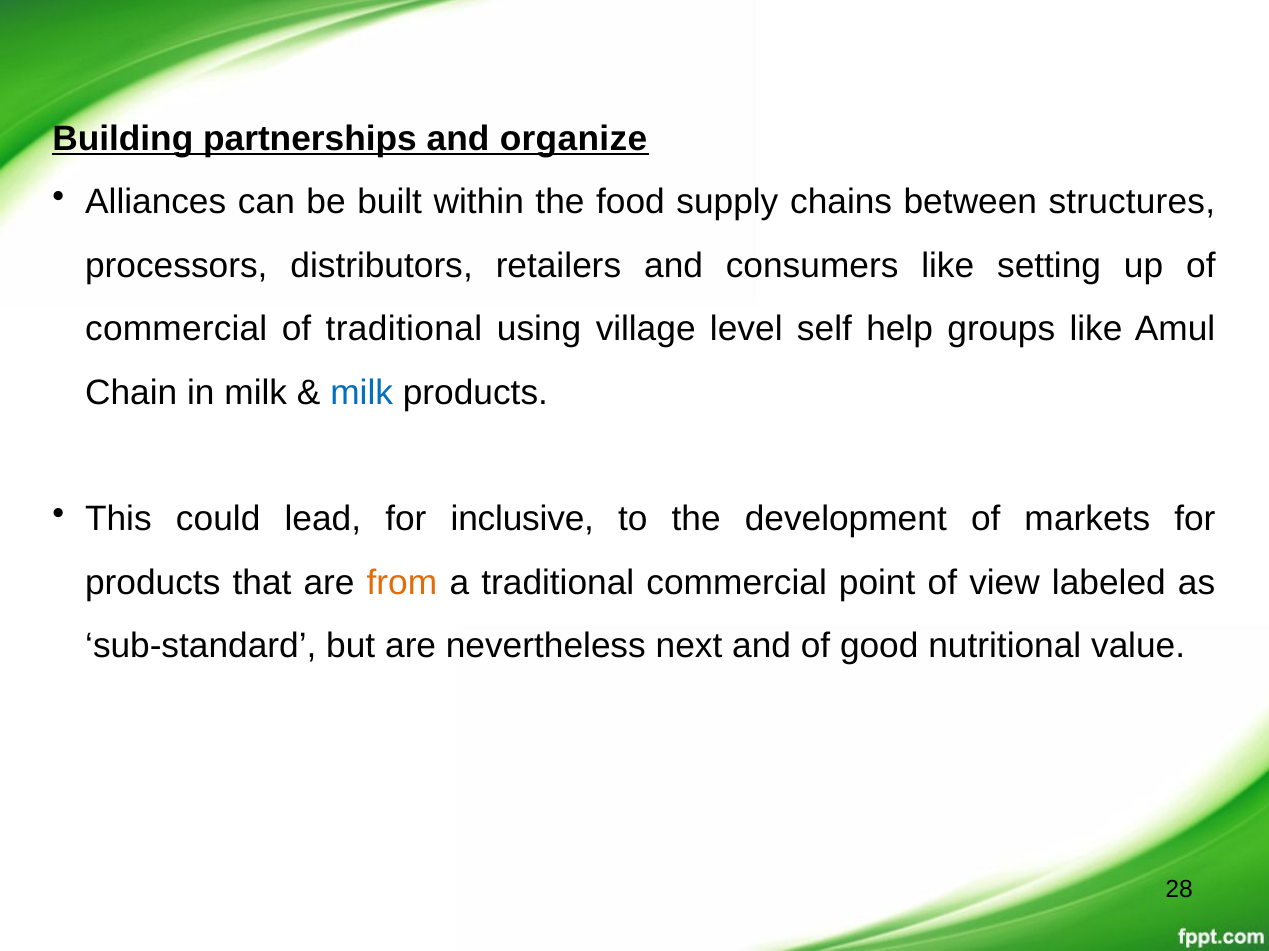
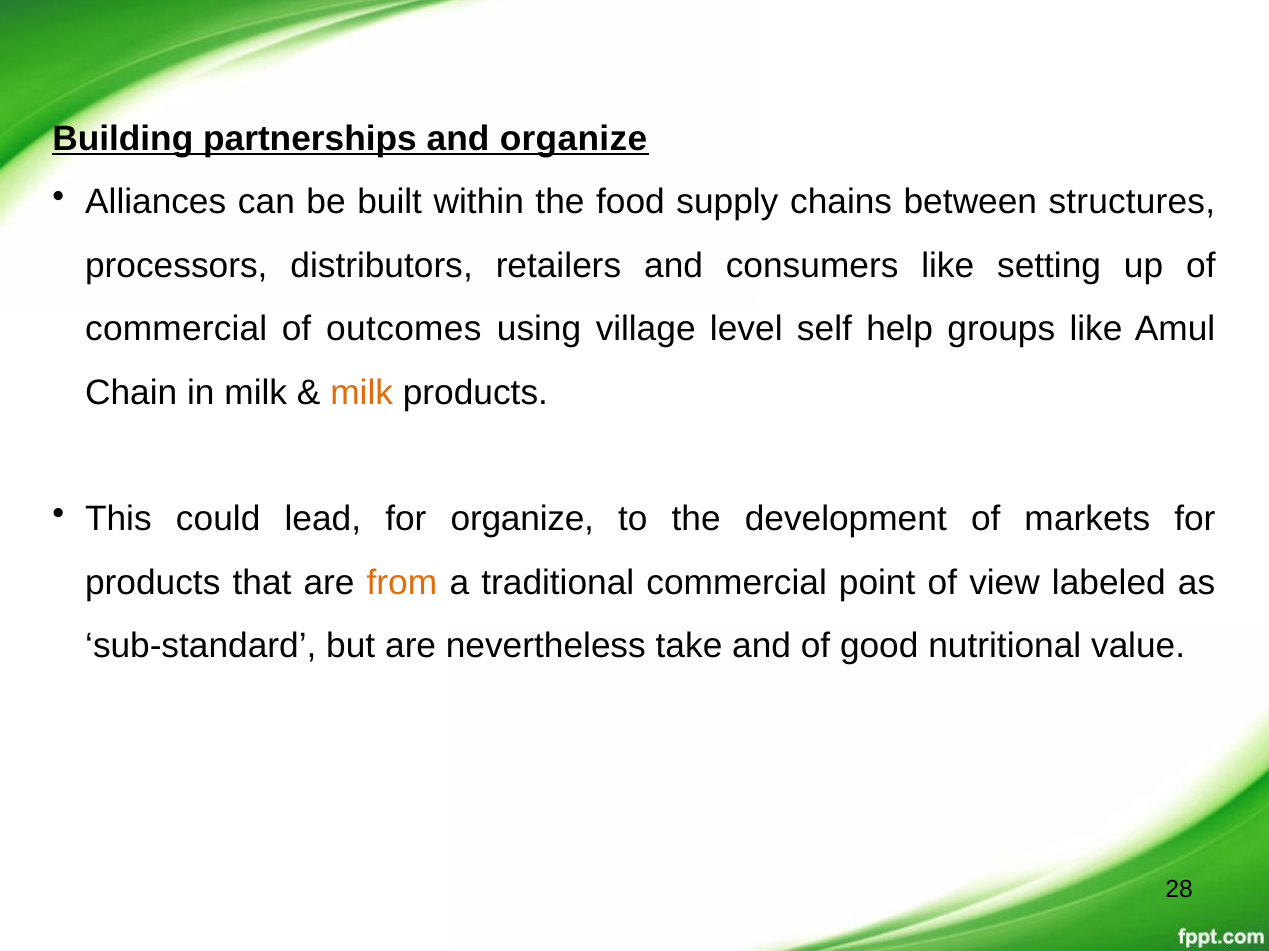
of traditional: traditional -> outcomes
milk at (362, 393) colour: blue -> orange
for inclusive: inclusive -> organize
next: next -> take
